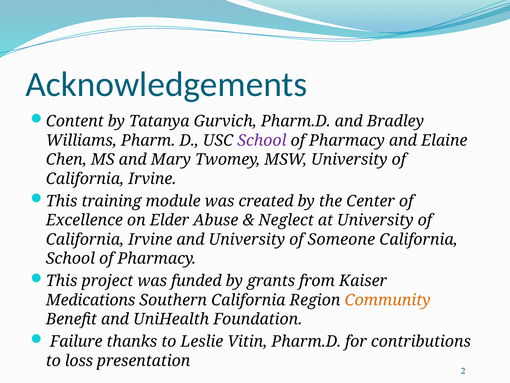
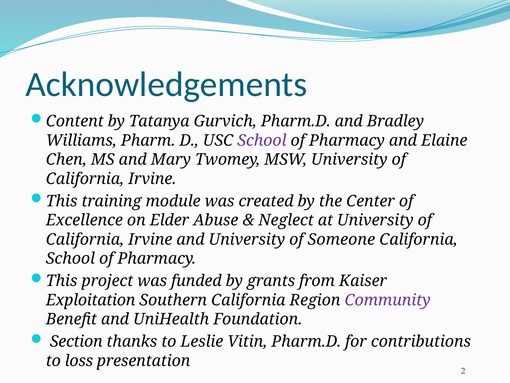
Medications: Medications -> Exploitation
Community colour: orange -> purple
Failure: Failure -> Section
